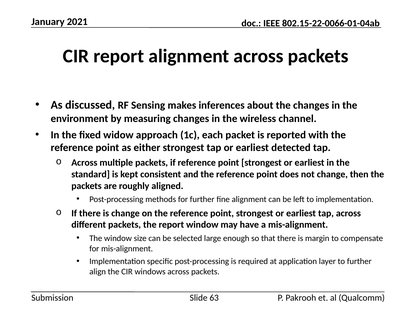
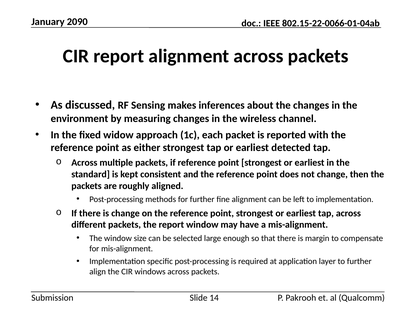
2021: 2021 -> 2090
63: 63 -> 14
